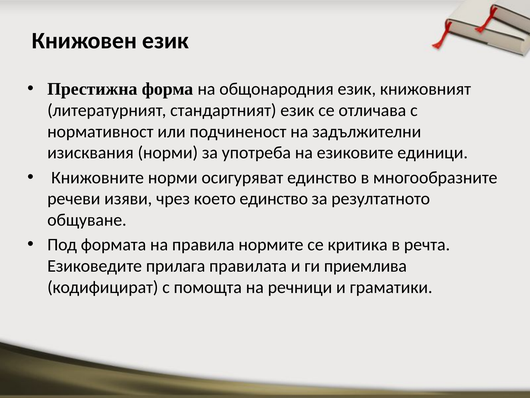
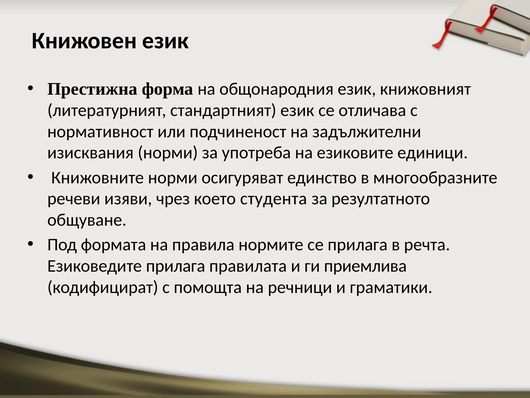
което единство: единство -> студента
се критика: критика -> прилага
